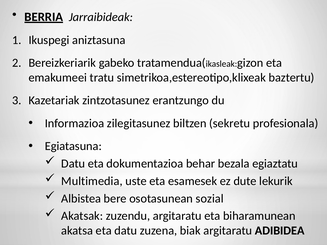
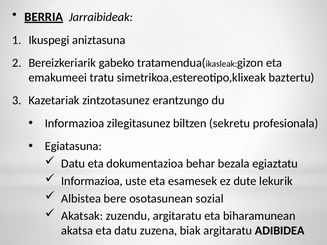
Multimedia at (92, 181): Multimedia -> Informazioa
